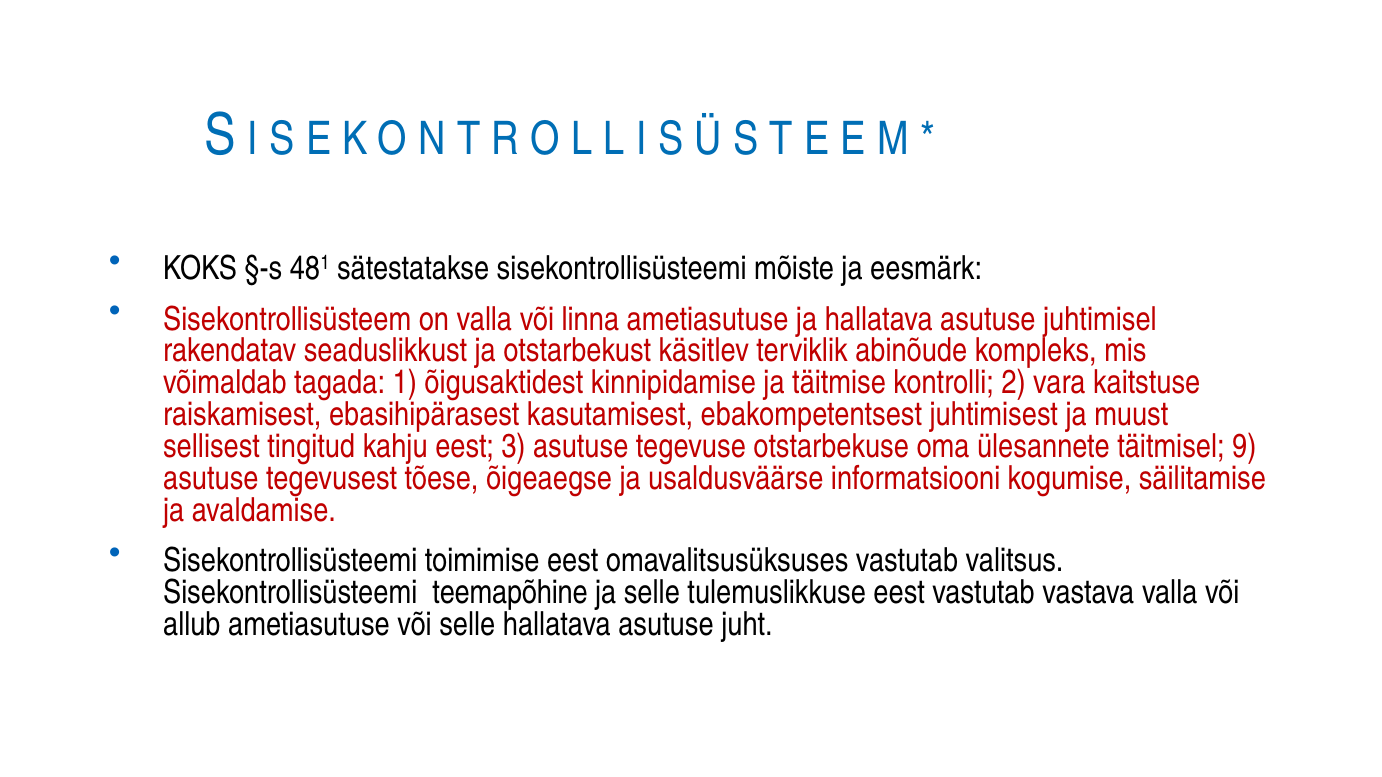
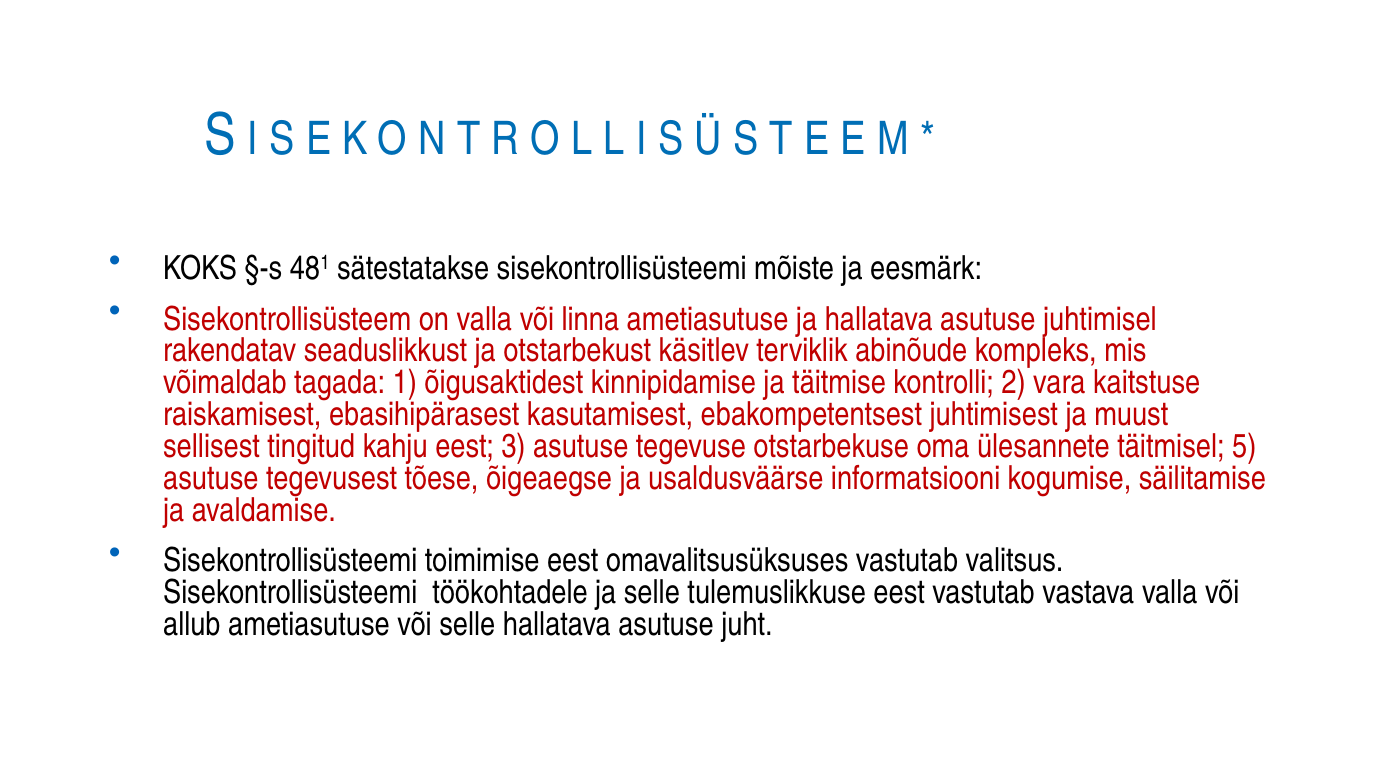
9: 9 -> 5
teemapõhine: teemapõhine -> töökohtadele
